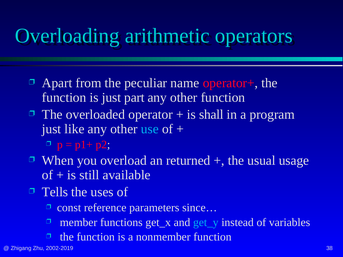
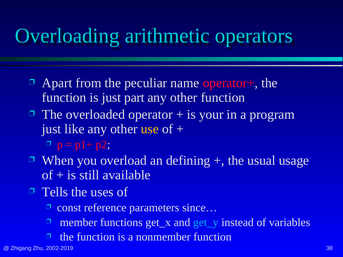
shall: shall -> your
use colour: light blue -> yellow
returned: returned -> defining
